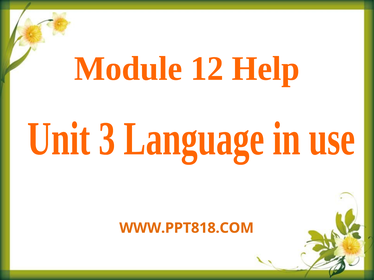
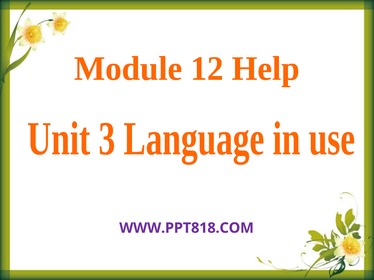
WWW.PPT818.COM colour: orange -> purple
